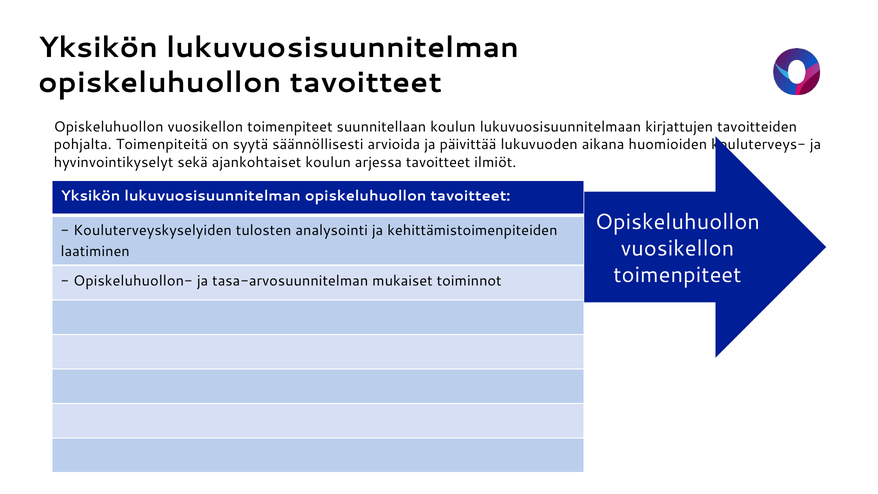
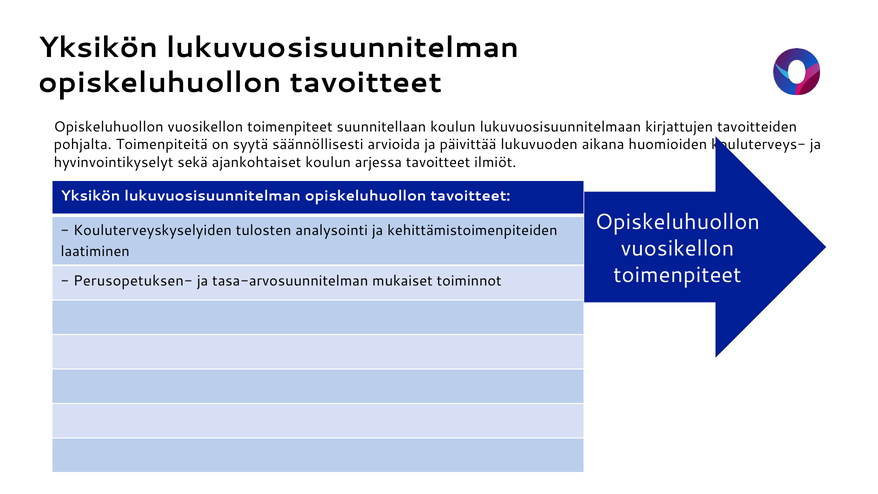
Opiskeluhuollon-: Opiskeluhuollon- -> Perusopetuksen-
